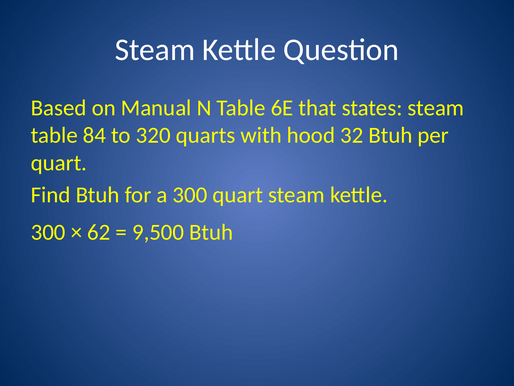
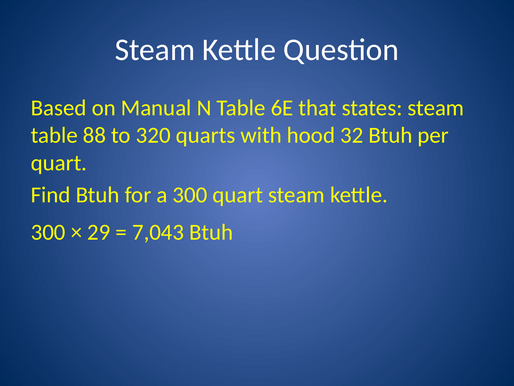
84: 84 -> 88
62: 62 -> 29
9,500: 9,500 -> 7,043
